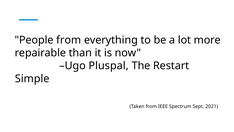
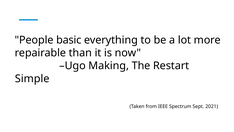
People from: from -> basic
Pluspal: Pluspal -> Making
